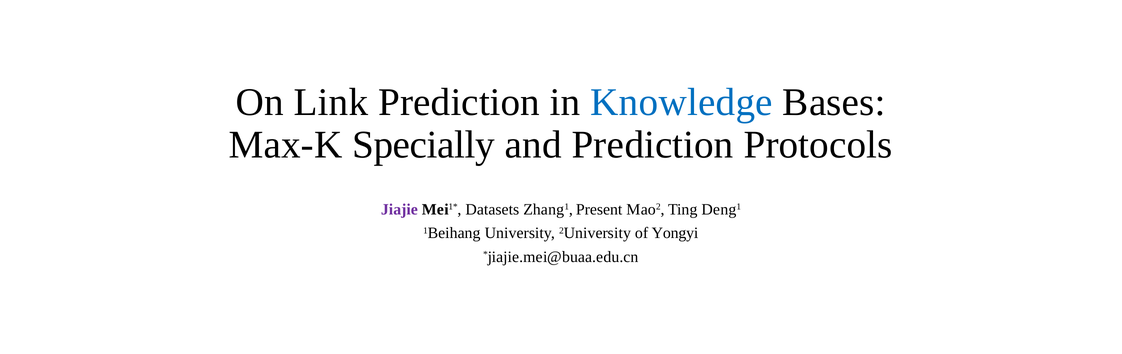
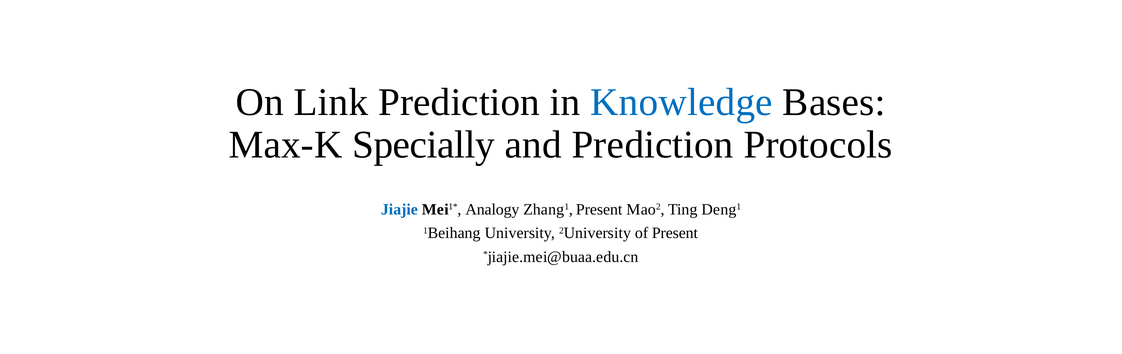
Jiajie colour: purple -> blue
Datasets: Datasets -> Analogy
of Yongyi: Yongyi -> Present
